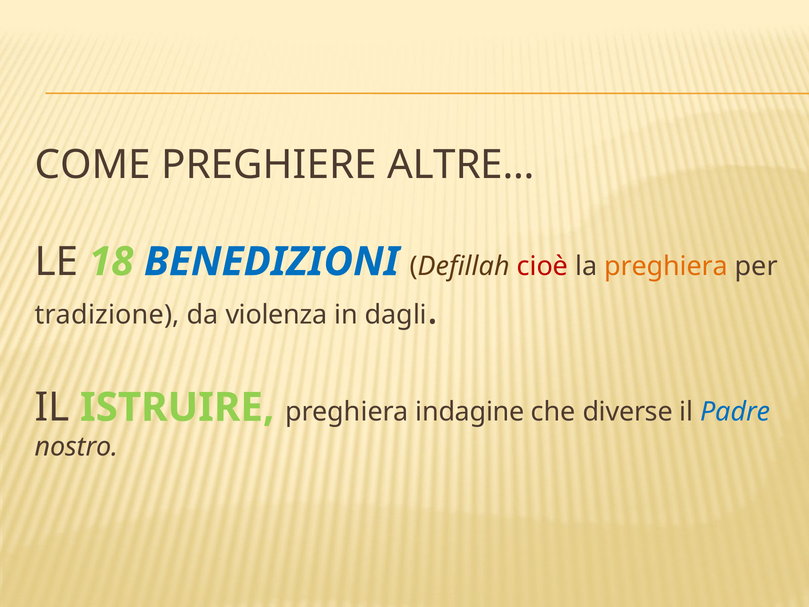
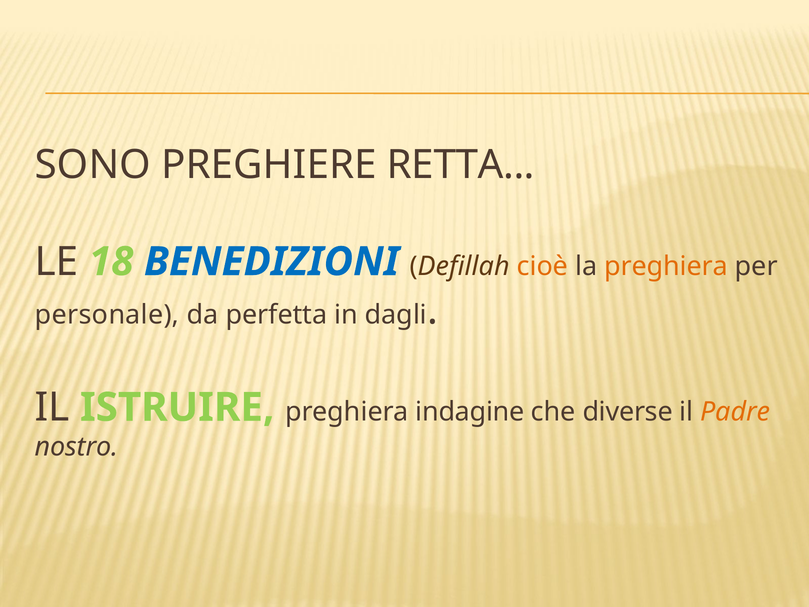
COME: COME -> SONO
ALTRE: ALTRE -> RETTA
cioè colour: red -> orange
tradizione: tradizione -> personale
violenza: violenza -> perfetta
Padre colour: blue -> orange
